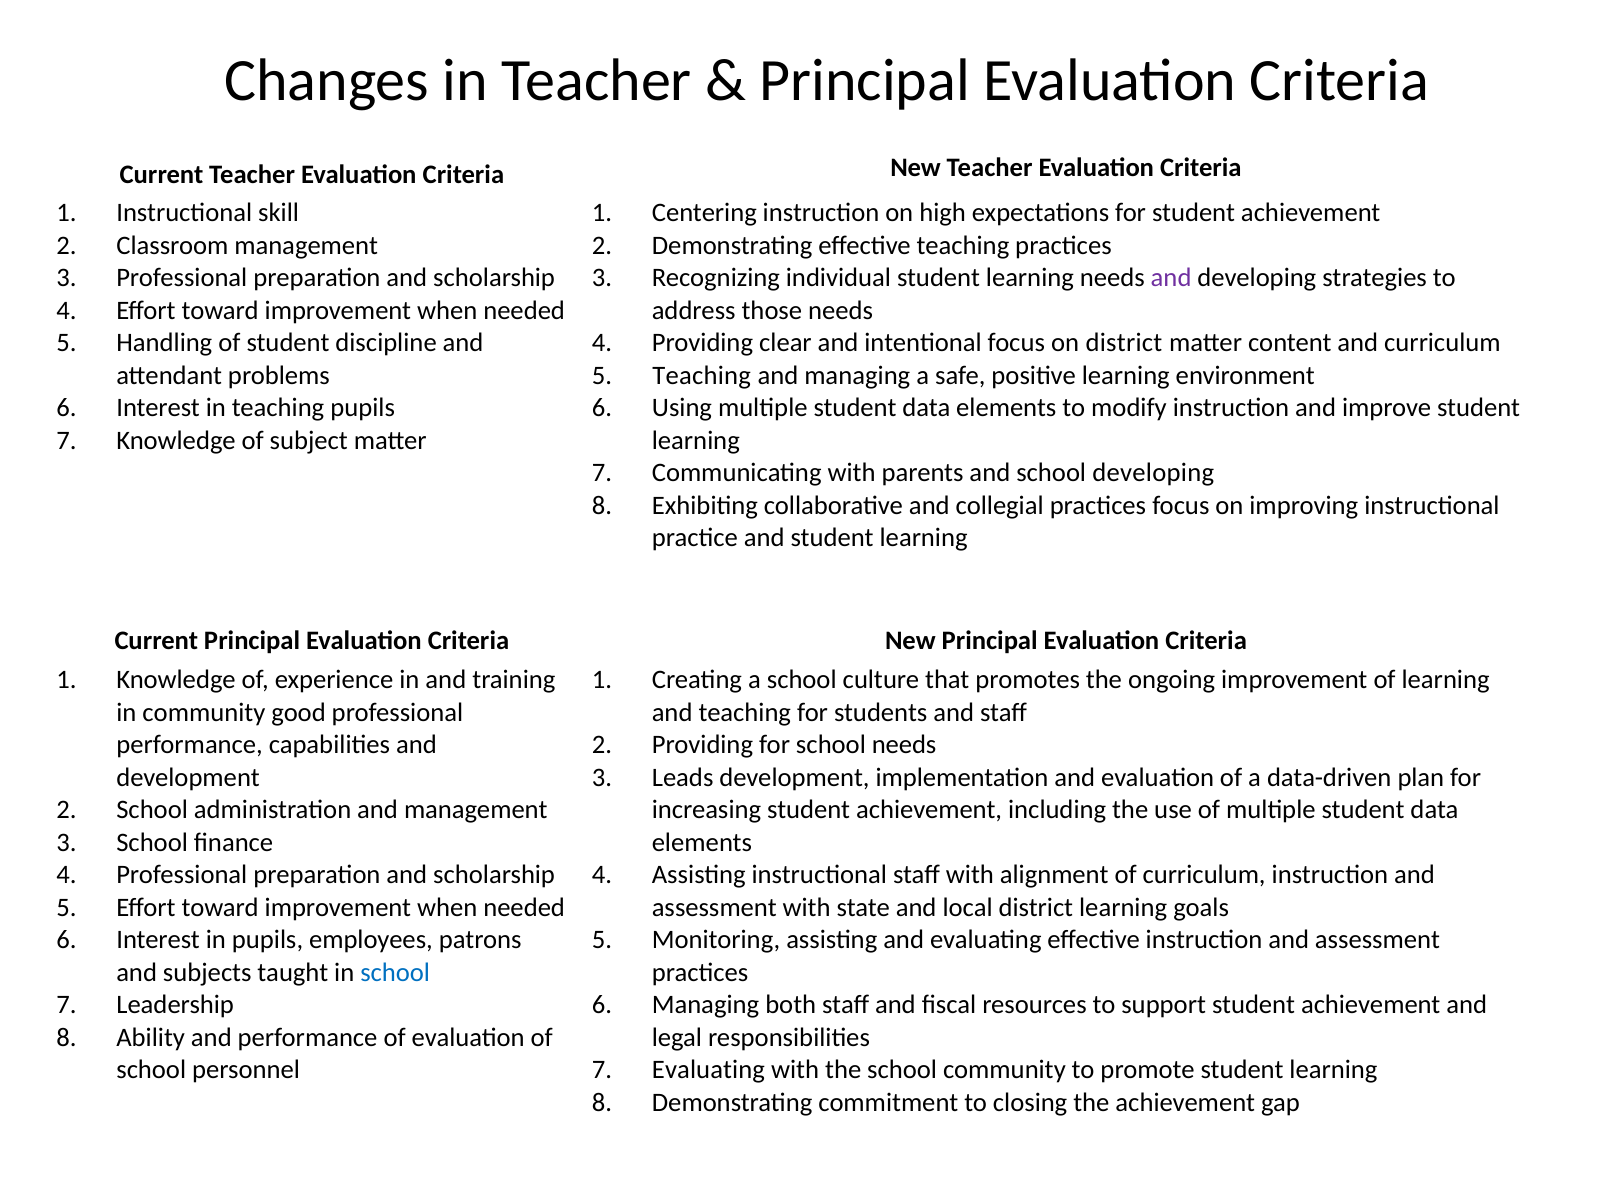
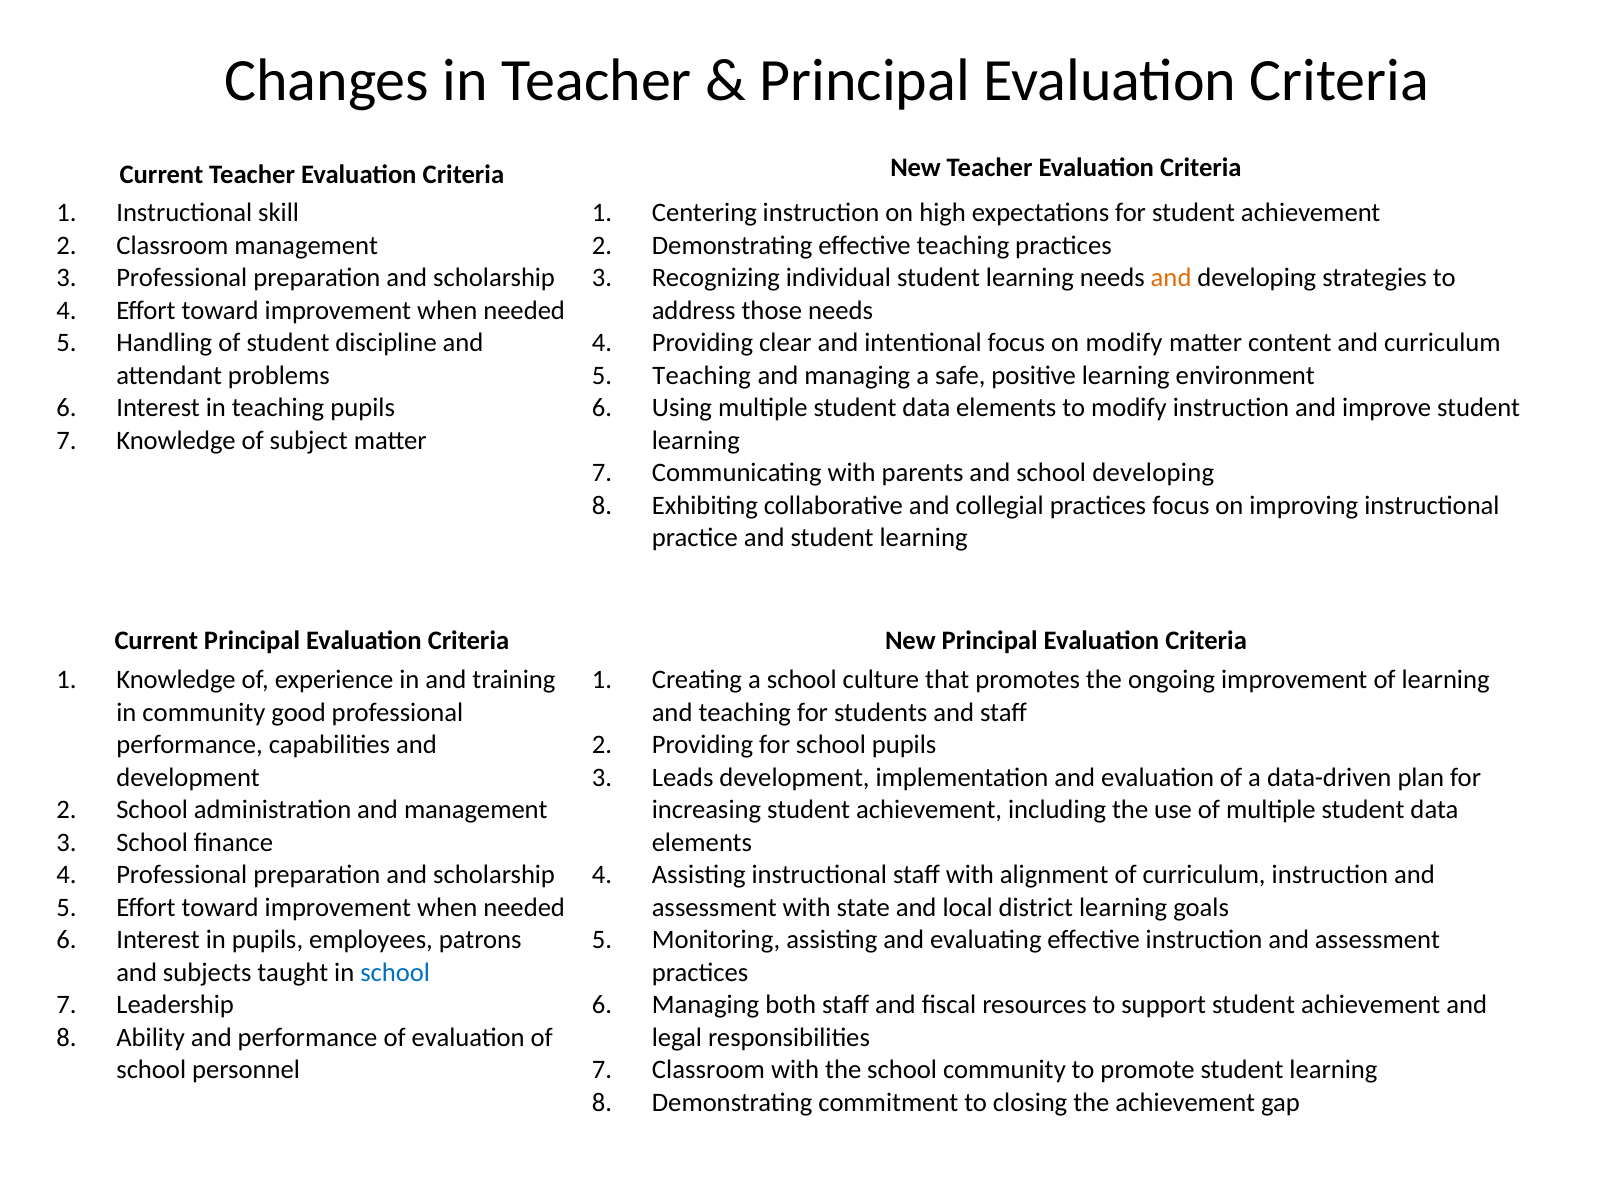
and at (1171, 278) colour: purple -> orange
on district: district -> modify
school needs: needs -> pupils
Evaluating at (708, 1070): Evaluating -> Classroom
